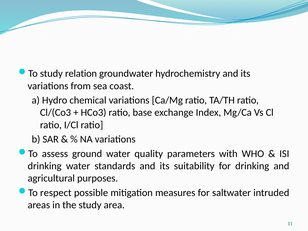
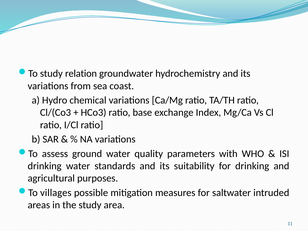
respect: respect -> villages
